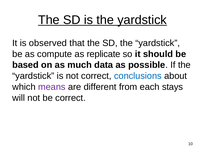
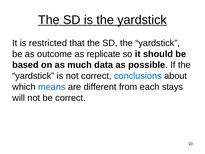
observed: observed -> restricted
compute: compute -> outcome
means colour: purple -> blue
